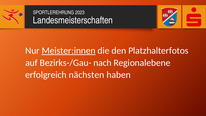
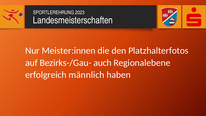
Meister:innen underline: present -> none
nach: nach -> auch
nächsten: nächsten -> männlich
